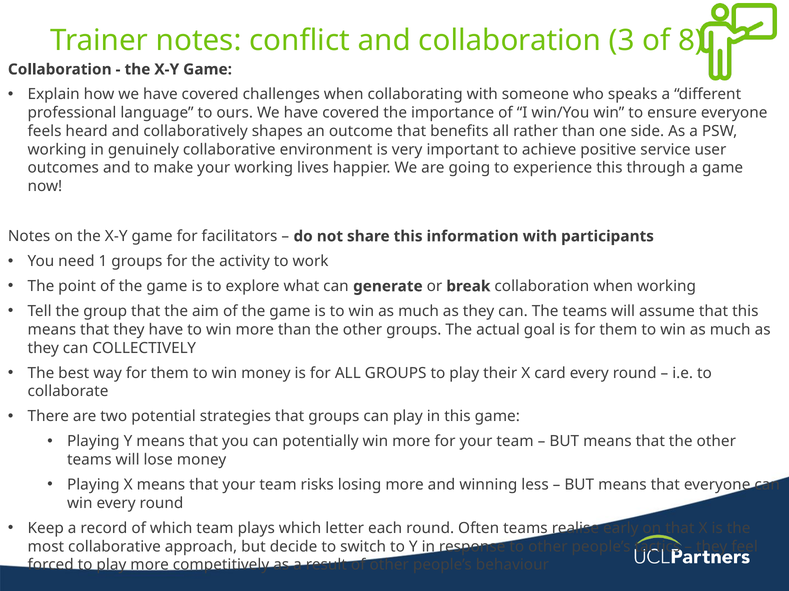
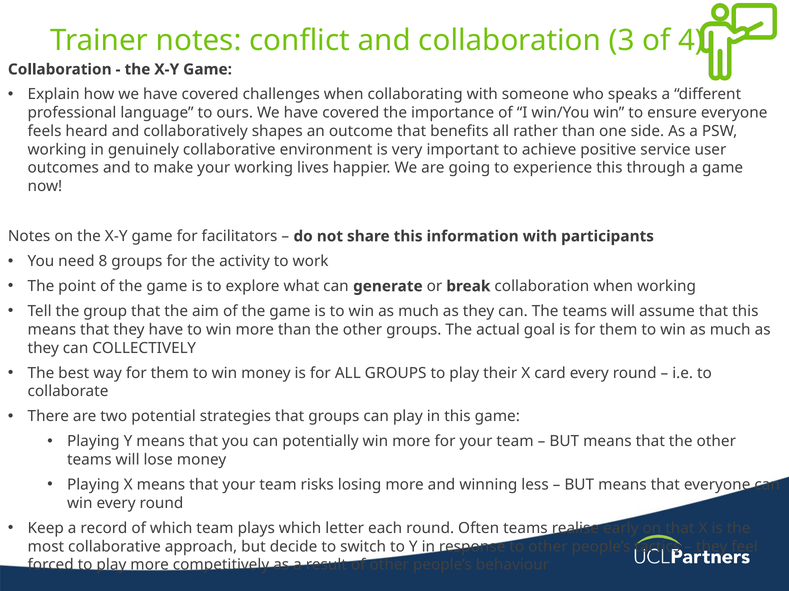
8: 8 -> 4
1: 1 -> 8
